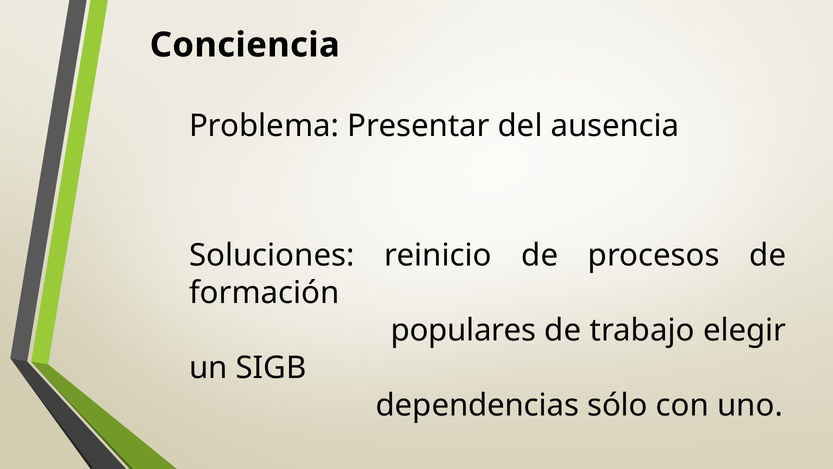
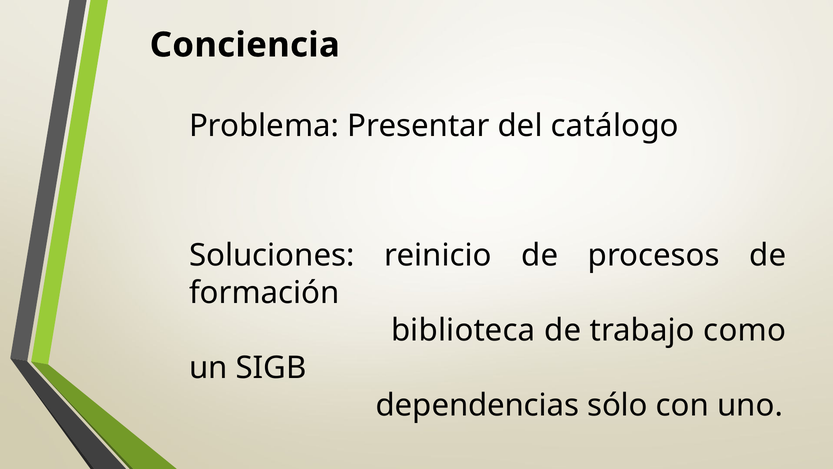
ausencia: ausencia -> catálogo
populares: populares -> biblioteca
elegir: elegir -> como
